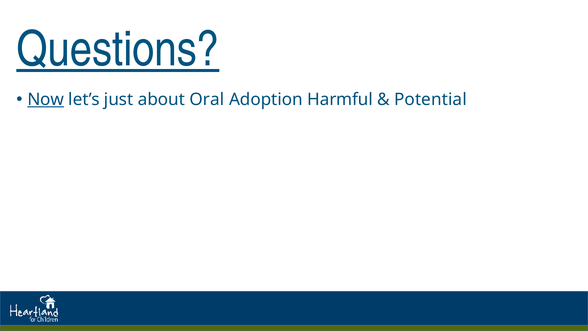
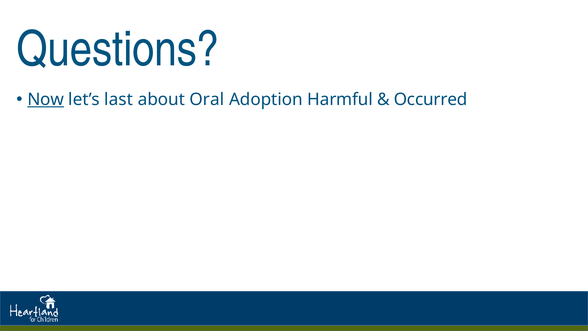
Questions underline: present -> none
just: just -> last
Potential: Potential -> Occurred
